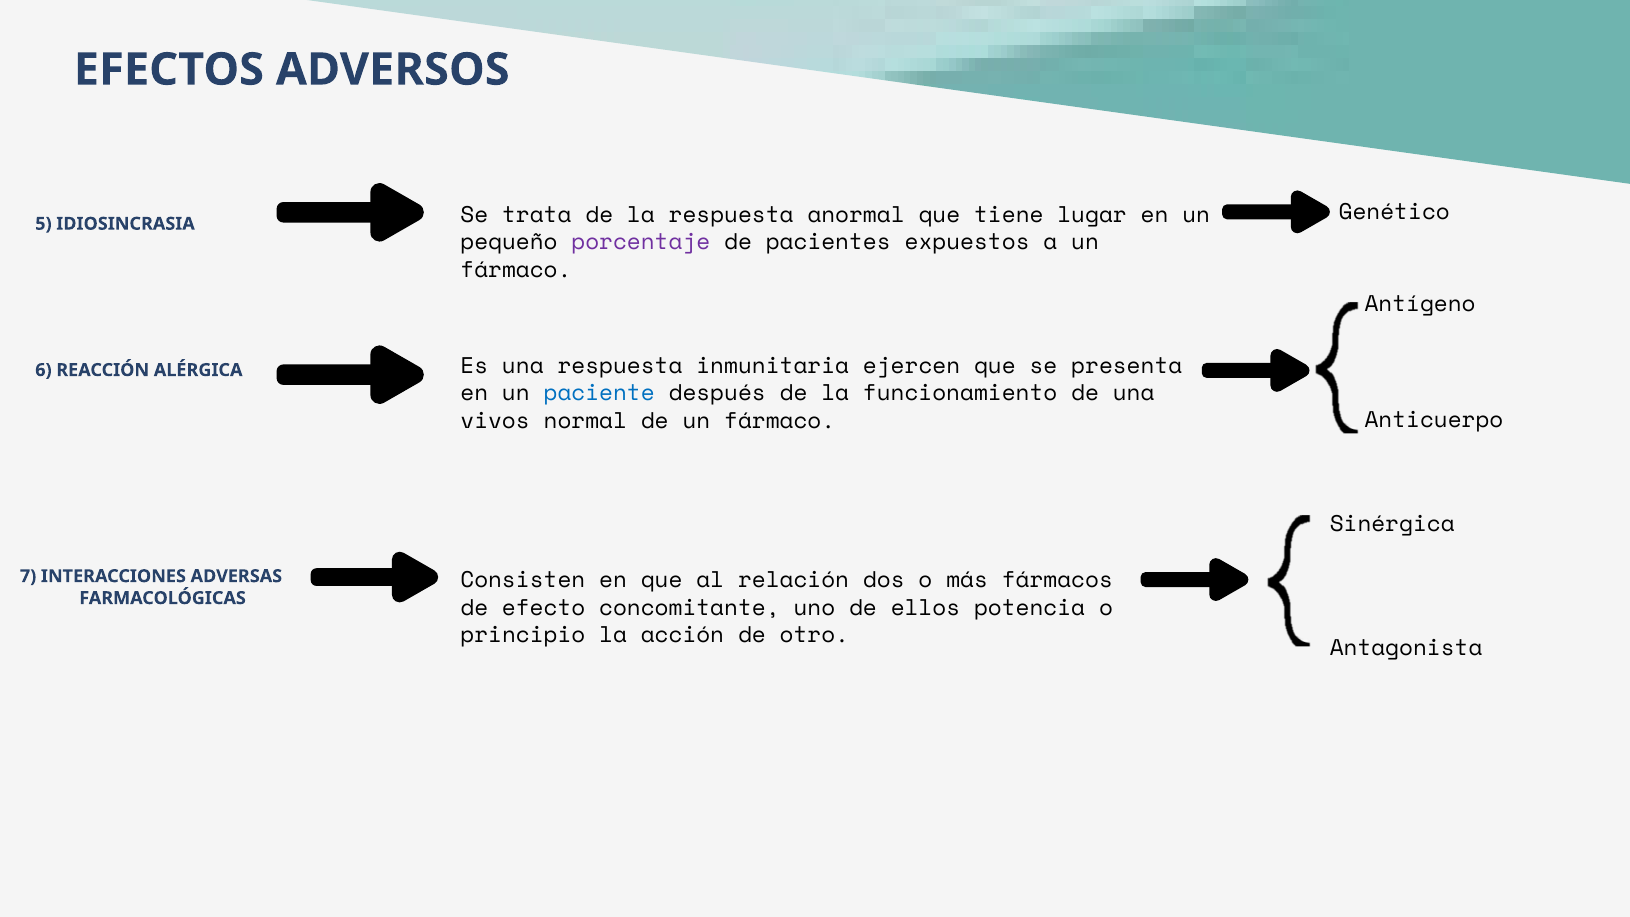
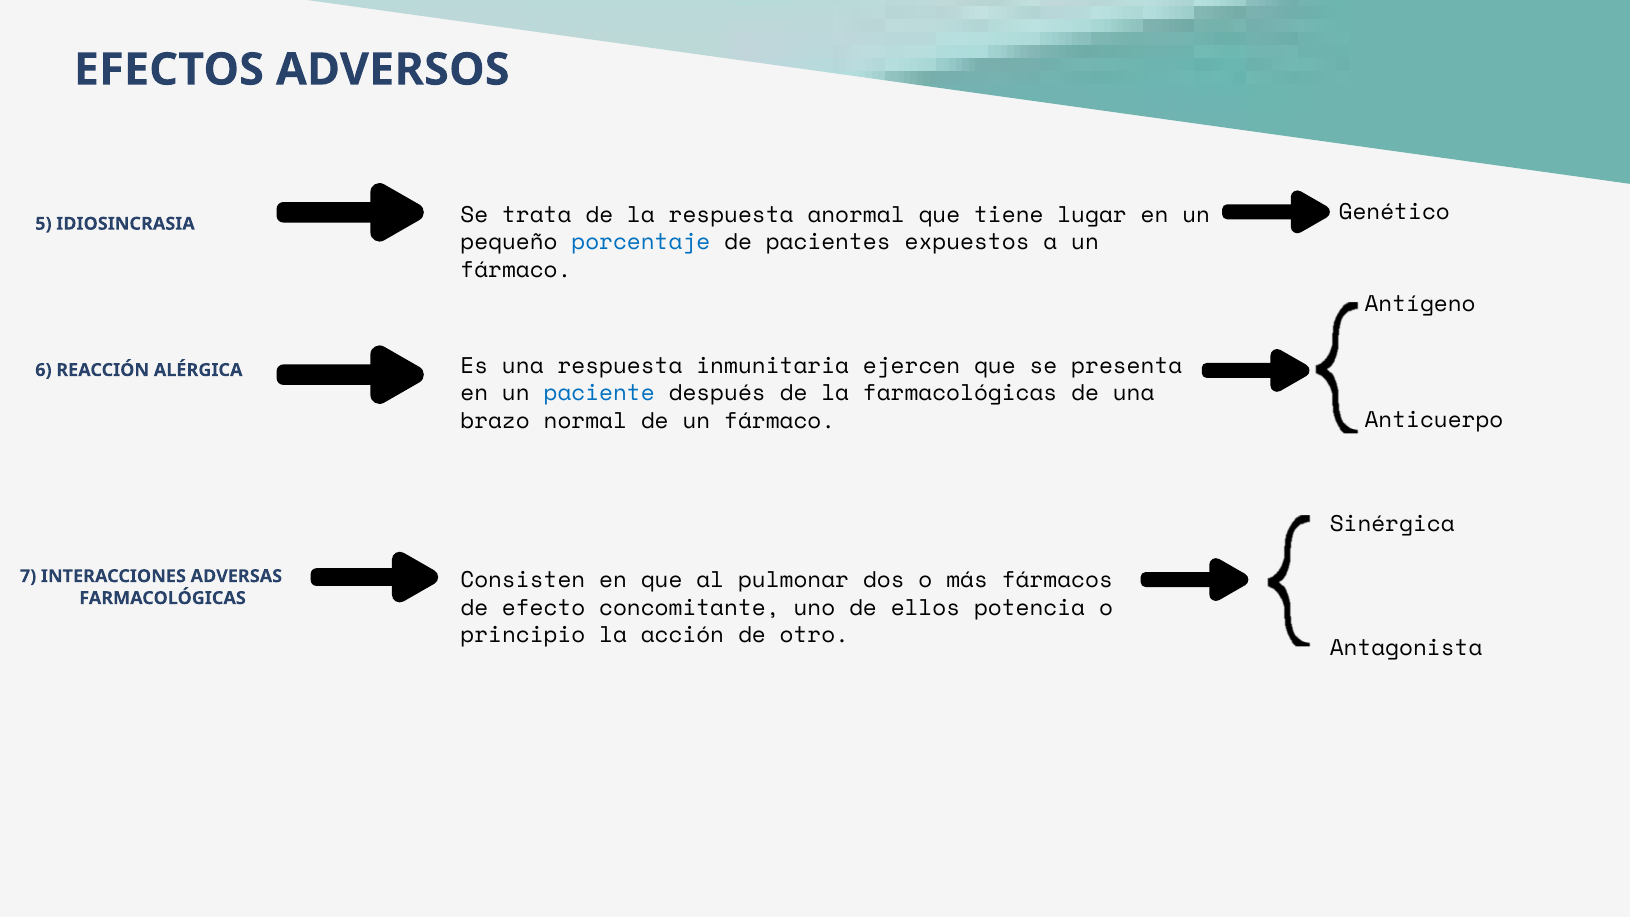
porcentaje colour: purple -> blue
la funcionamiento: funcionamiento -> farmacológicas
vivos: vivos -> brazo
relación: relación -> pulmonar
